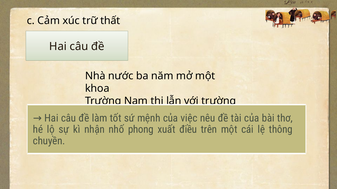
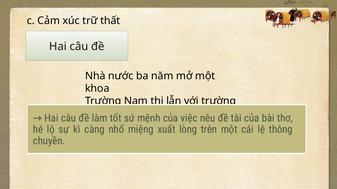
nhận: nhận -> càng
phong: phong -> miệng
điều: điều -> lòng
